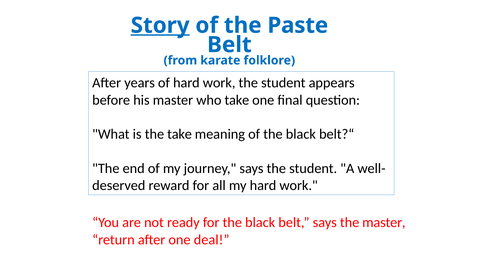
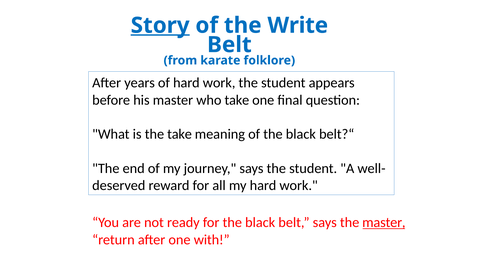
Paste: Paste -> Write
master at (384, 223) underline: none -> present
deal: deal -> with
